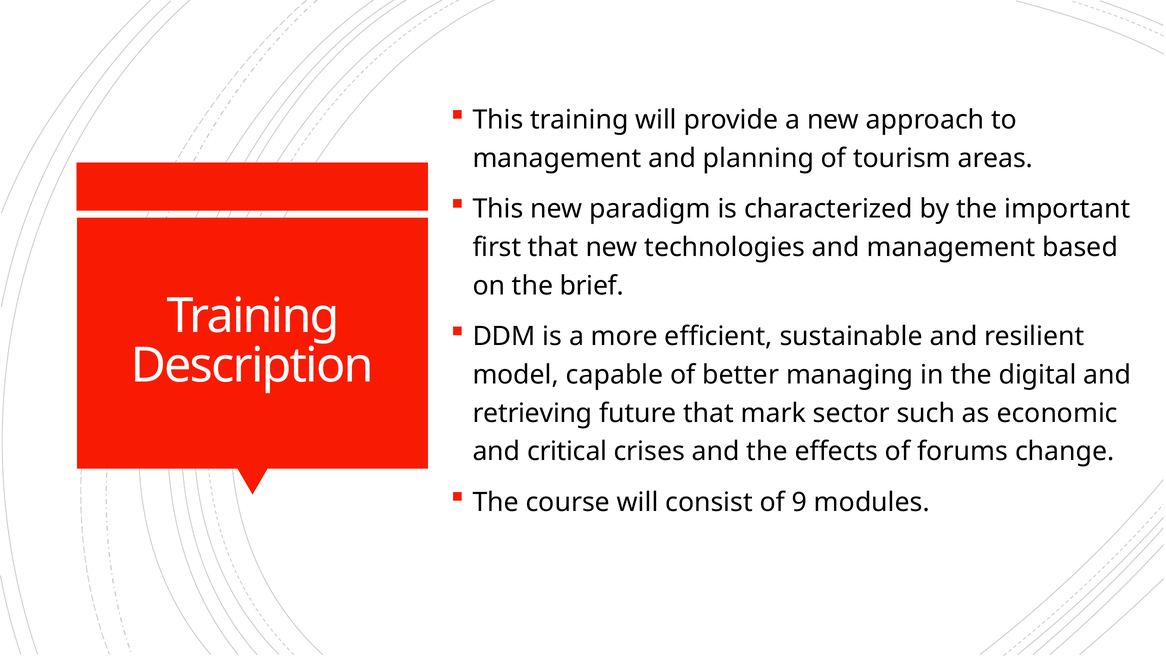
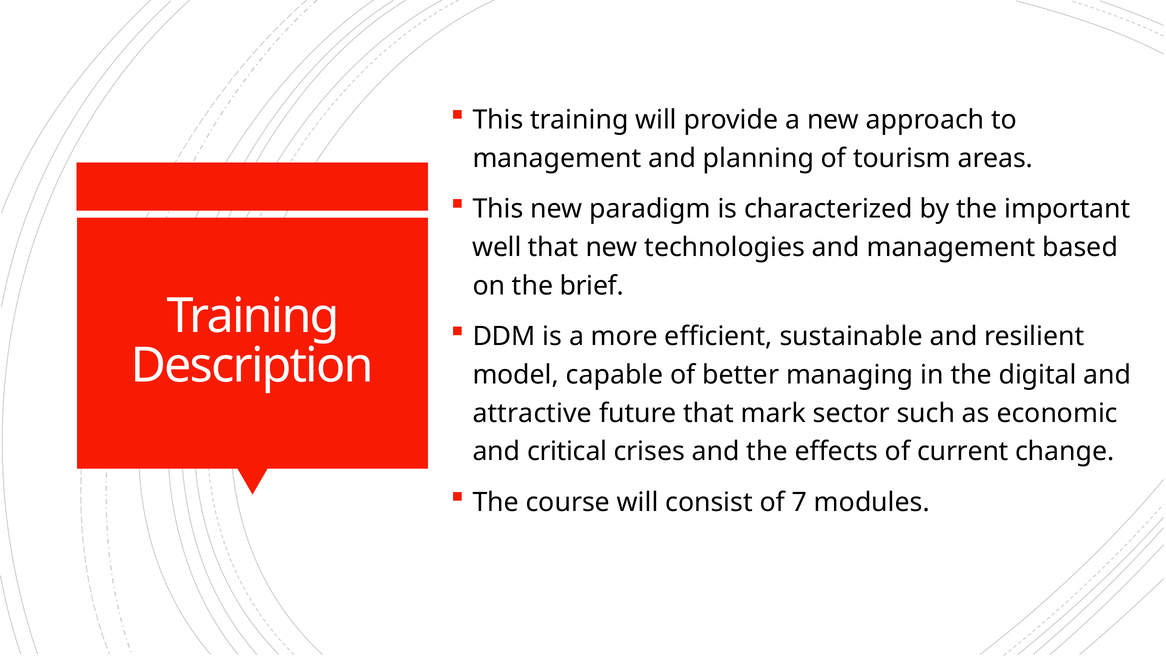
first: first -> well
retrieving: retrieving -> attractive
forums: forums -> current
9: 9 -> 7
